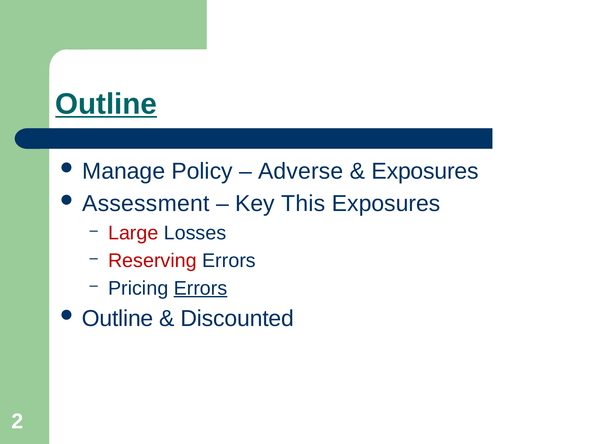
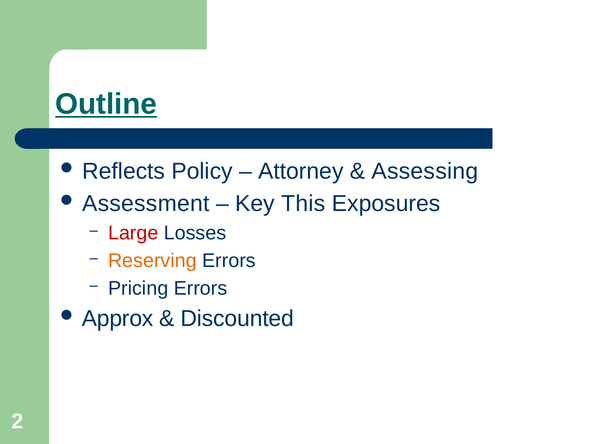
Manage: Manage -> Reflects
Adverse: Adverse -> Attorney
Exposures at (425, 171): Exposures -> Assessing
Reserving colour: red -> orange
Errors at (201, 288) underline: present -> none
Outline at (118, 318): Outline -> Approx
